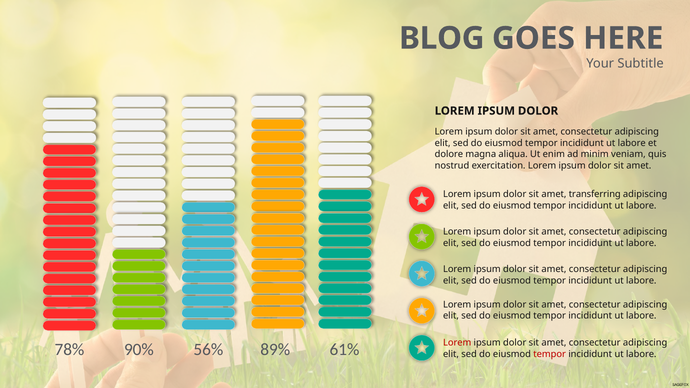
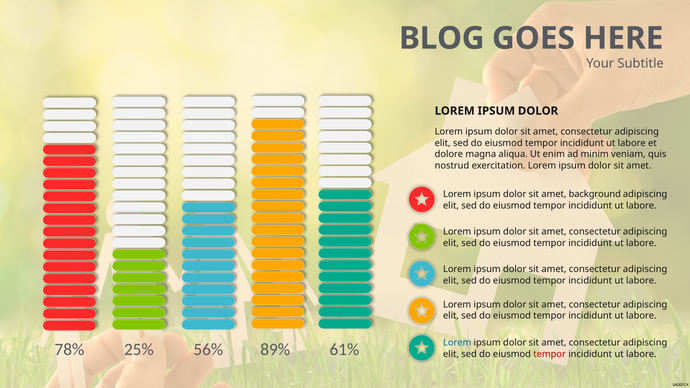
transferring: transferring -> background
Lorem at (457, 343) colour: red -> blue
90%: 90% -> 25%
